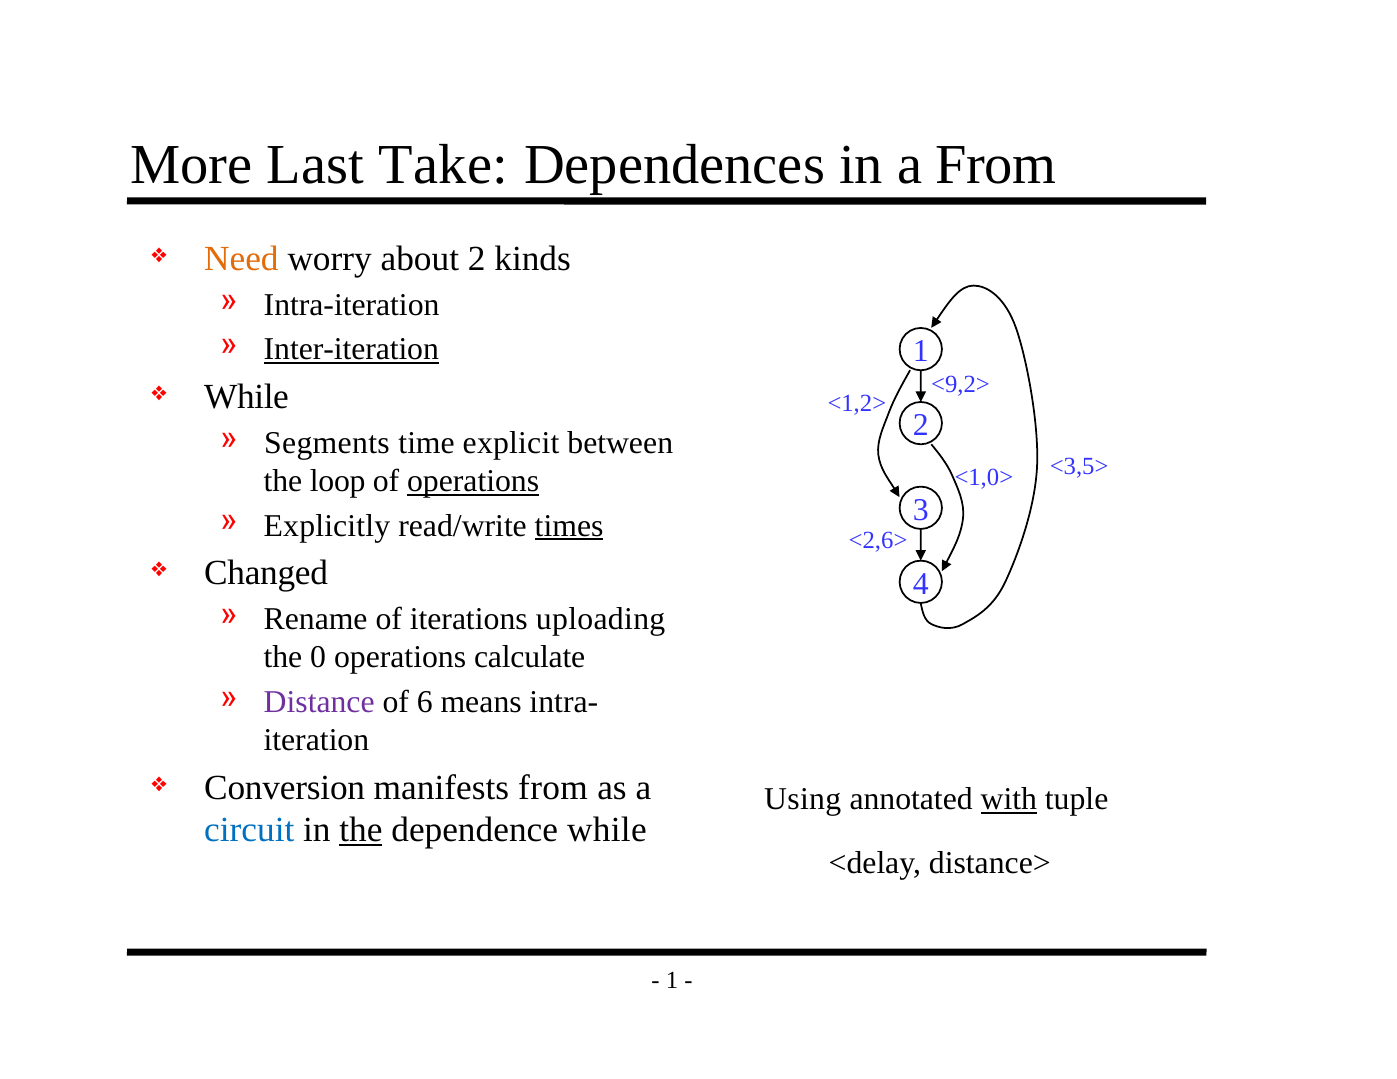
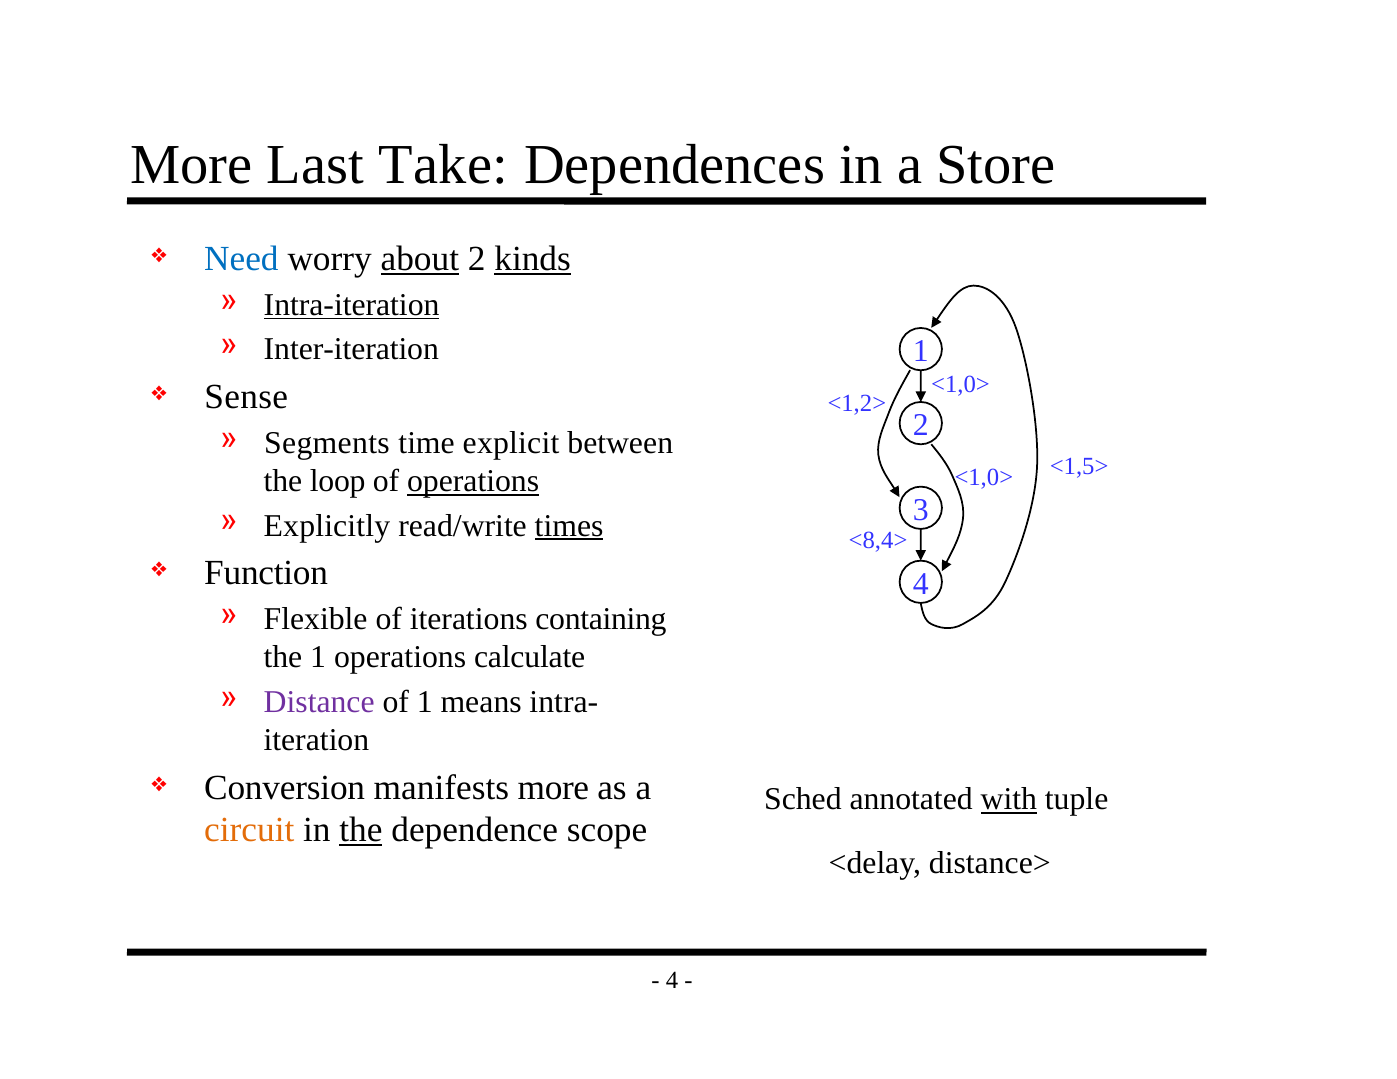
a From: From -> Store
Need colour: orange -> blue
about underline: none -> present
kinds underline: none -> present
Intra-iteration underline: none -> present
Inter-iteration underline: present -> none
<9,2> at (961, 384): <9,2> -> <1,0>
While at (247, 397): While -> Sense
<3,5>: <3,5> -> <1,5>
<2,6>: <2,6> -> <8,4>
Changed: Changed -> Function
Rename: Rename -> Flexible
uploading: uploading -> containing
the 0: 0 -> 1
of 6: 6 -> 1
manifests from: from -> more
Using: Using -> Sched
circuit colour: blue -> orange
dependence while: while -> scope
1 at (672, 981): 1 -> 4
